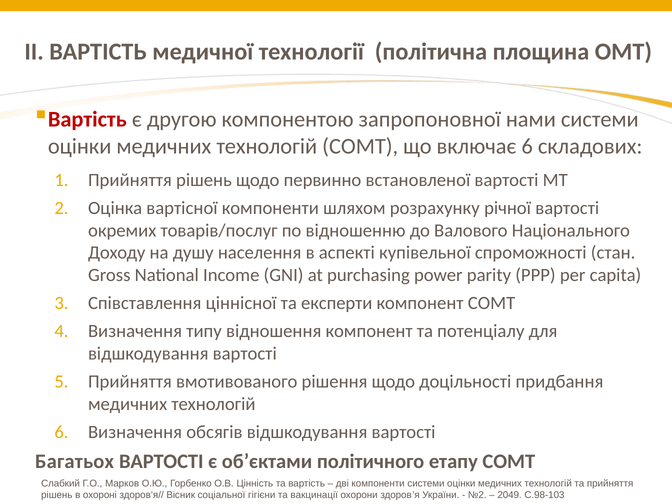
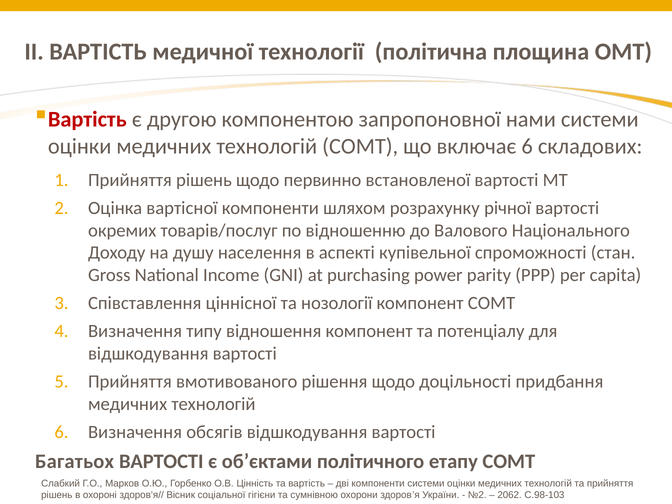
експерти: експерти -> нозології
вакцинації: вакцинації -> сумнівною
2049: 2049 -> 2062
